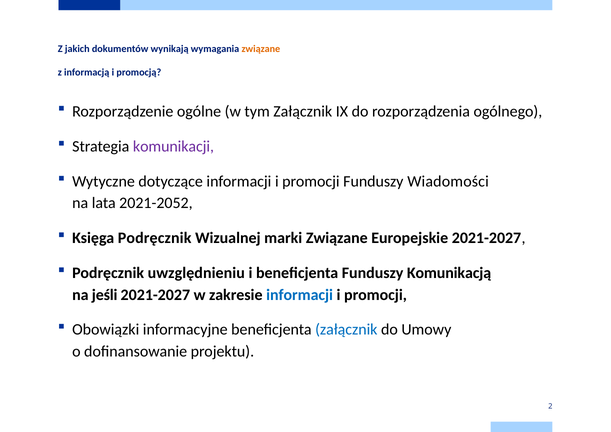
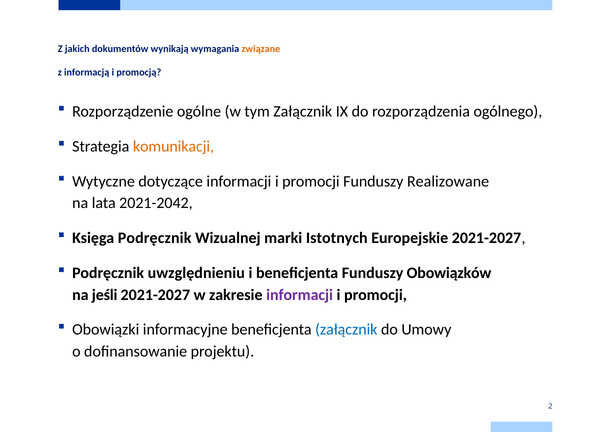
komunikacji colour: purple -> orange
Wiadomości: Wiadomości -> Realizowane
2021-2052: 2021-2052 -> 2021-2042
marki Związane: Związane -> Istotnych
Komunikacją: Komunikacją -> Obowiązków
informacji at (300, 295) colour: blue -> purple
